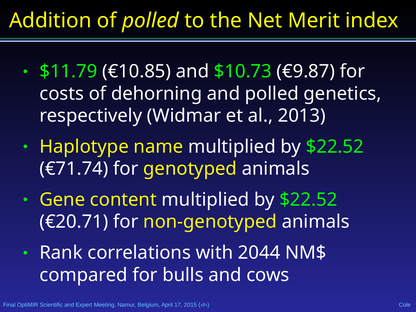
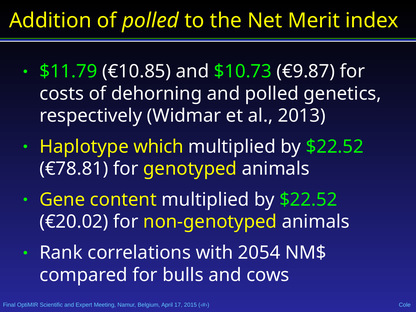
name: name -> which
€71.74: €71.74 -> €78.81
€20.71: €20.71 -> €20.02
2044: 2044 -> 2054
